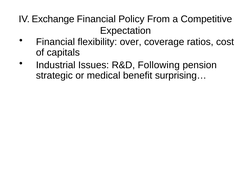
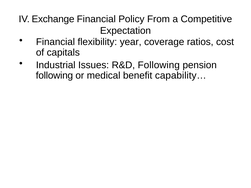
over: over -> year
strategic at (54, 76): strategic -> following
surprising…: surprising… -> capability…
